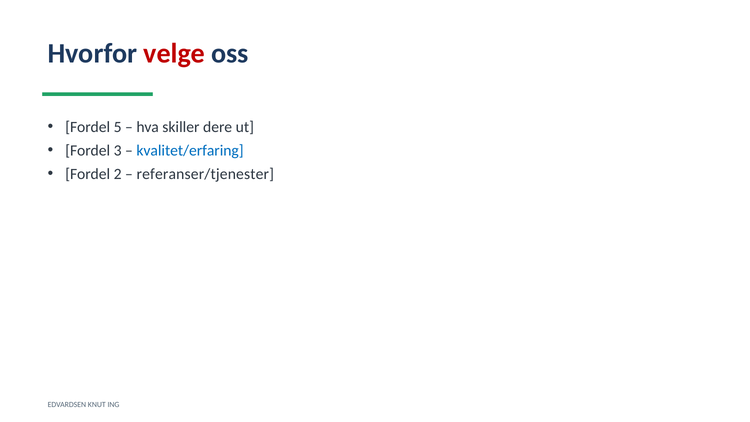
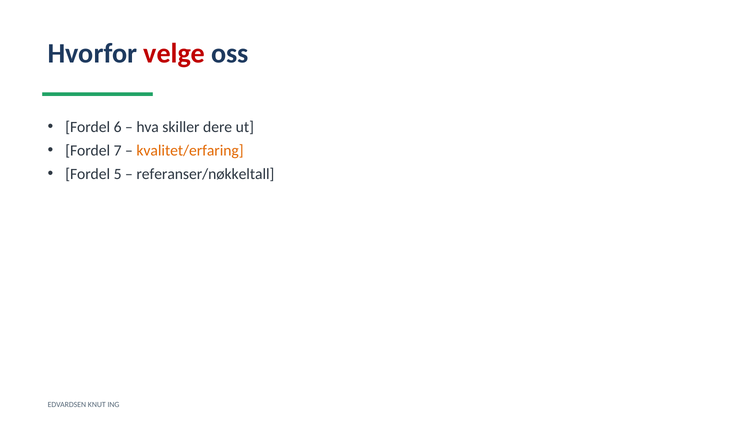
5: 5 -> 6
3: 3 -> 7
kvalitet/erfaring colour: blue -> orange
2: 2 -> 5
referanser/tjenester: referanser/tjenester -> referanser/nøkkeltall
